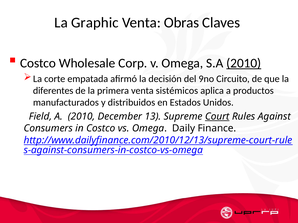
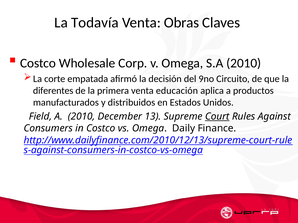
Graphic: Graphic -> Todavía
2010 at (244, 63) underline: present -> none
sistémicos: sistémicos -> educación
